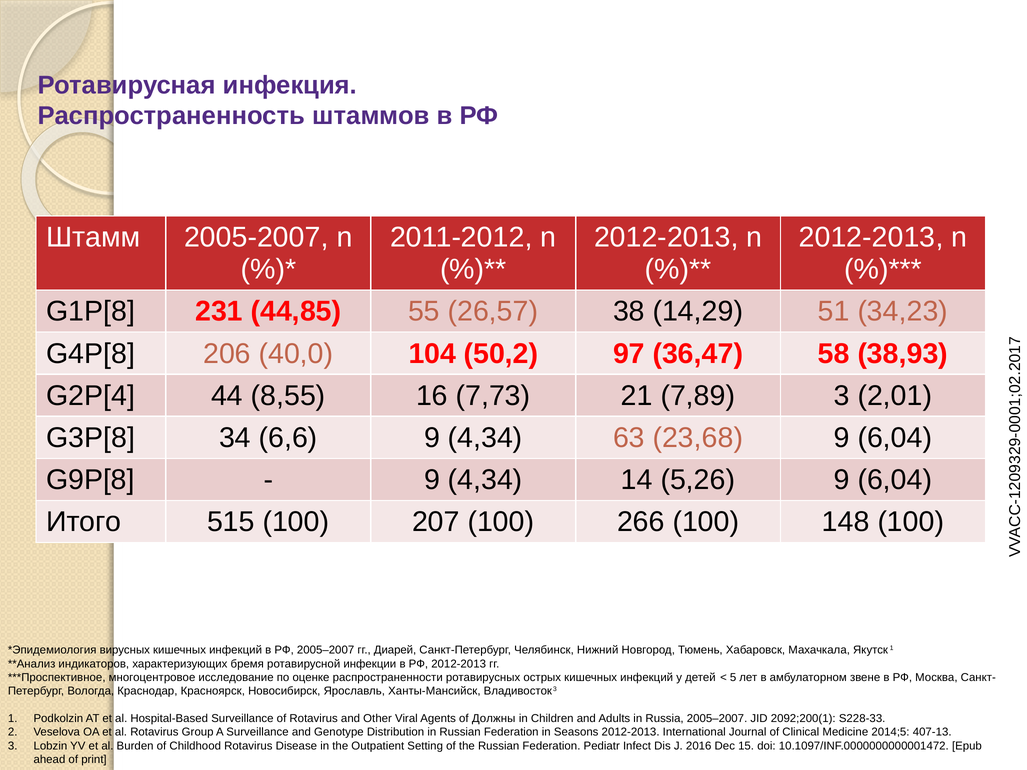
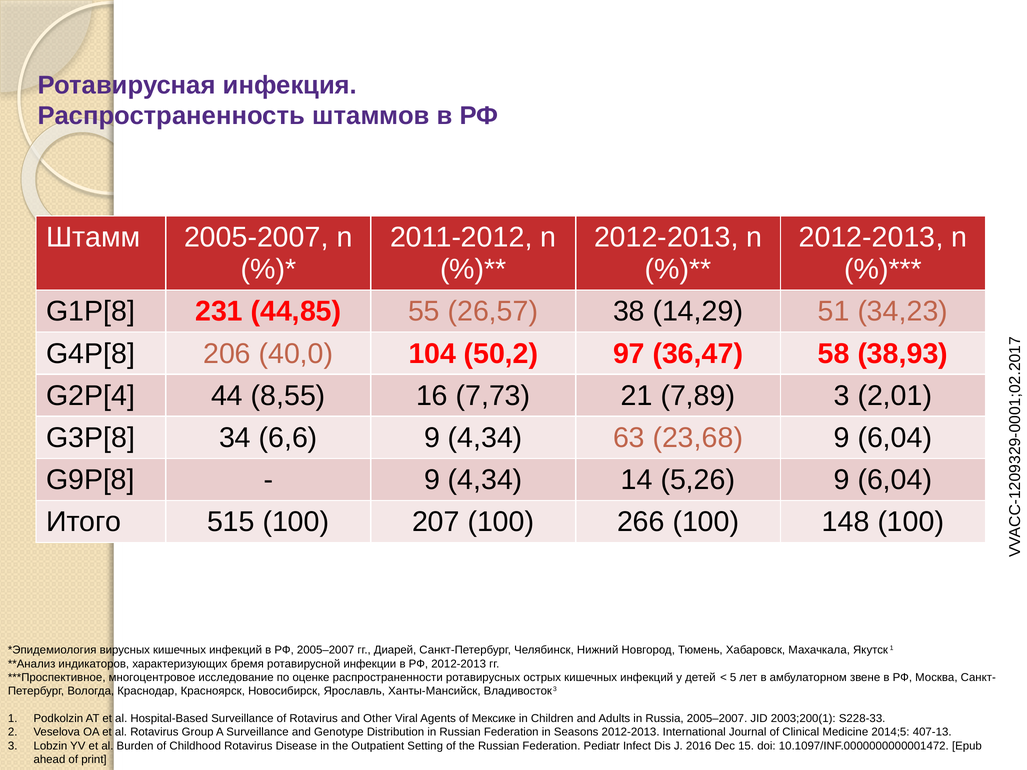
Должны: Должны -> Мексике
2092;200(1: 2092;200(1 -> 2003;200(1
